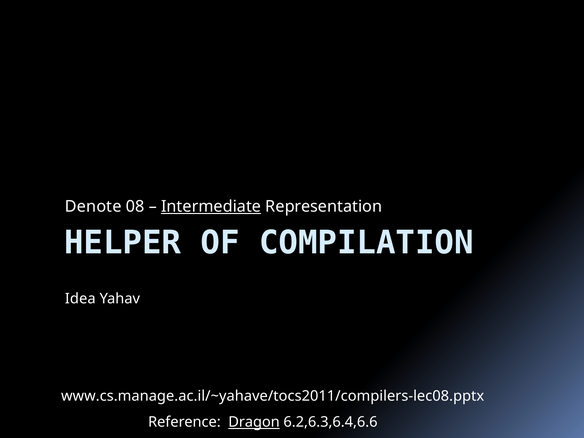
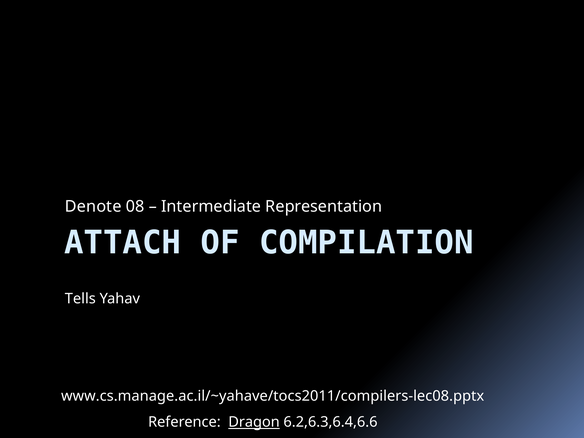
Intermediate underline: present -> none
HELPER: HELPER -> ATTACH
Idea: Idea -> Tells
